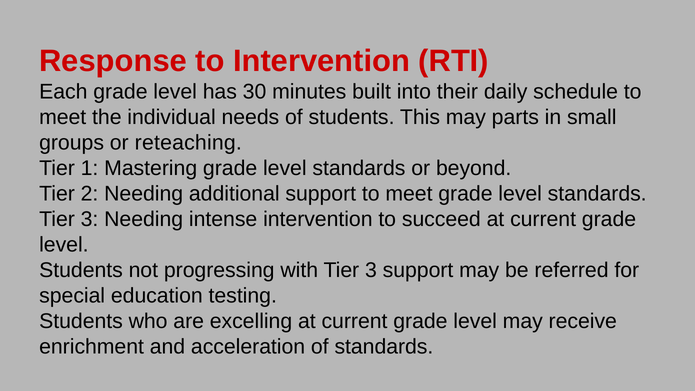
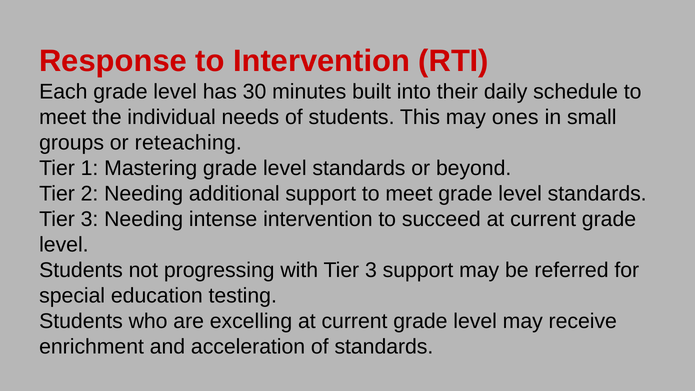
parts: parts -> ones
